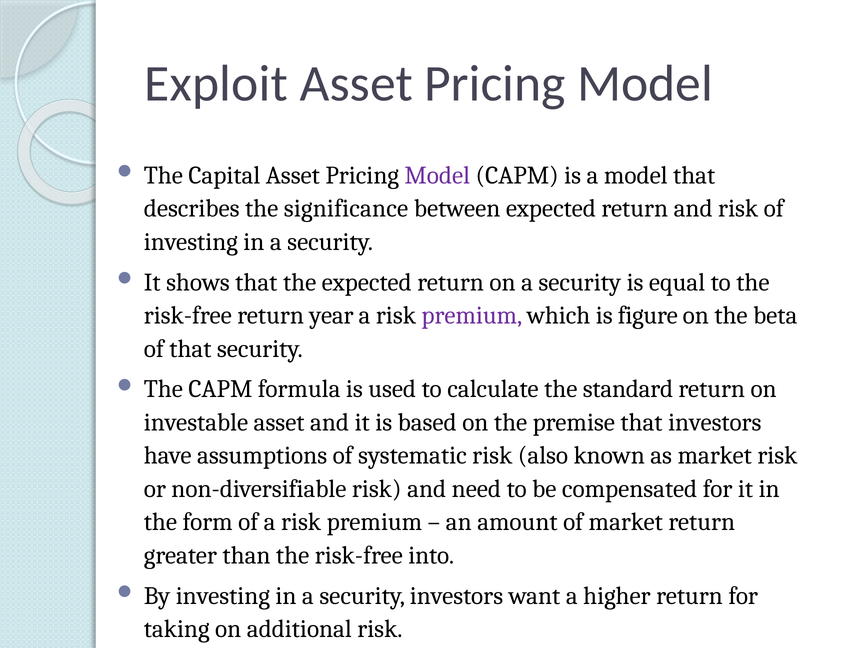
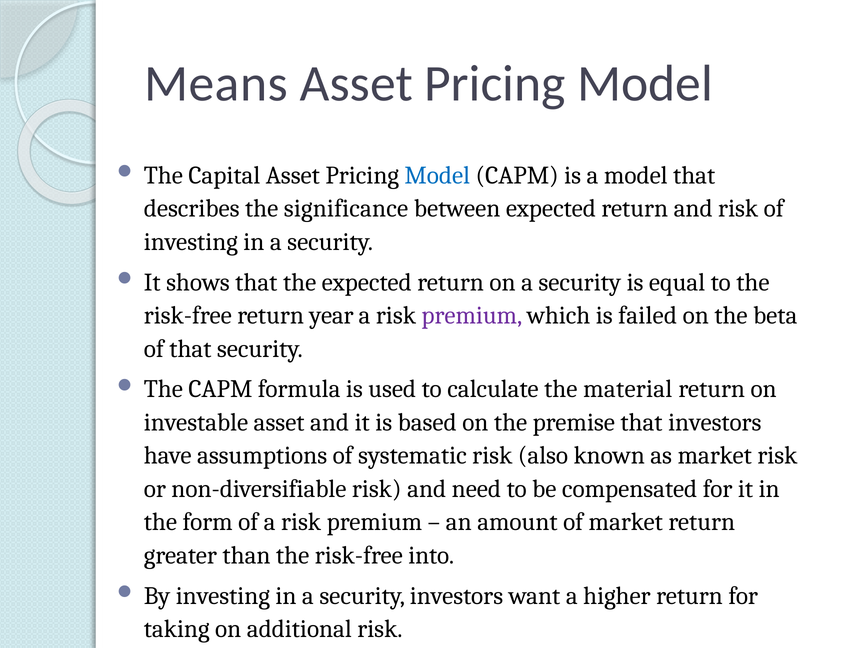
Exploit: Exploit -> Means
Model at (437, 175) colour: purple -> blue
figure: figure -> failed
standard: standard -> material
